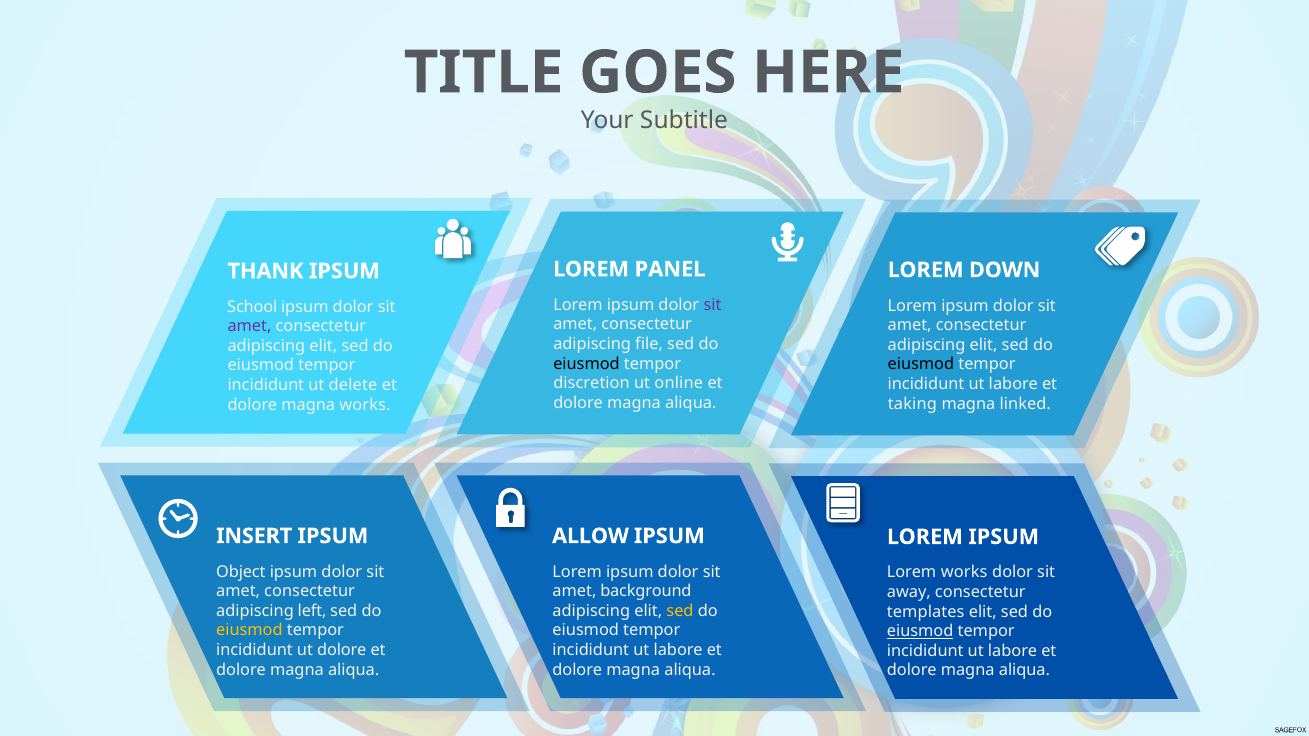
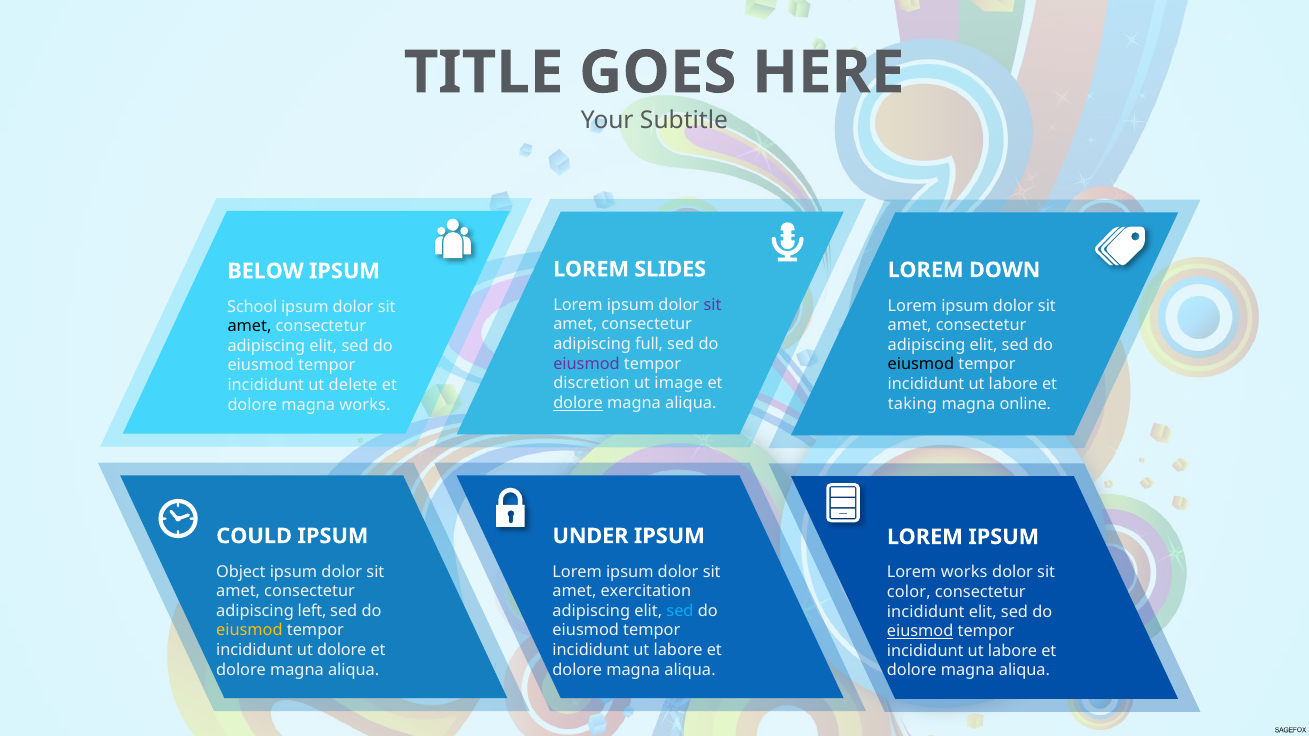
PANEL: PANEL -> SLIDES
THANK: THANK -> BELOW
amet at (250, 326) colour: purple -> black
file: file -> full
eiusmod at (586, 364) colour: black -> purple
online: online -> image
dolore at (578, 403) underline: none -> present
linked: linked -> online
INSERT: INSERT -> COULD
ALLOW: ALLOW -> UNDER
background: background -> exercitation
away: away -> color
sed at (680, 611) colour: yellow -> light blue
templates at (926, 612): templates -> incididunt
